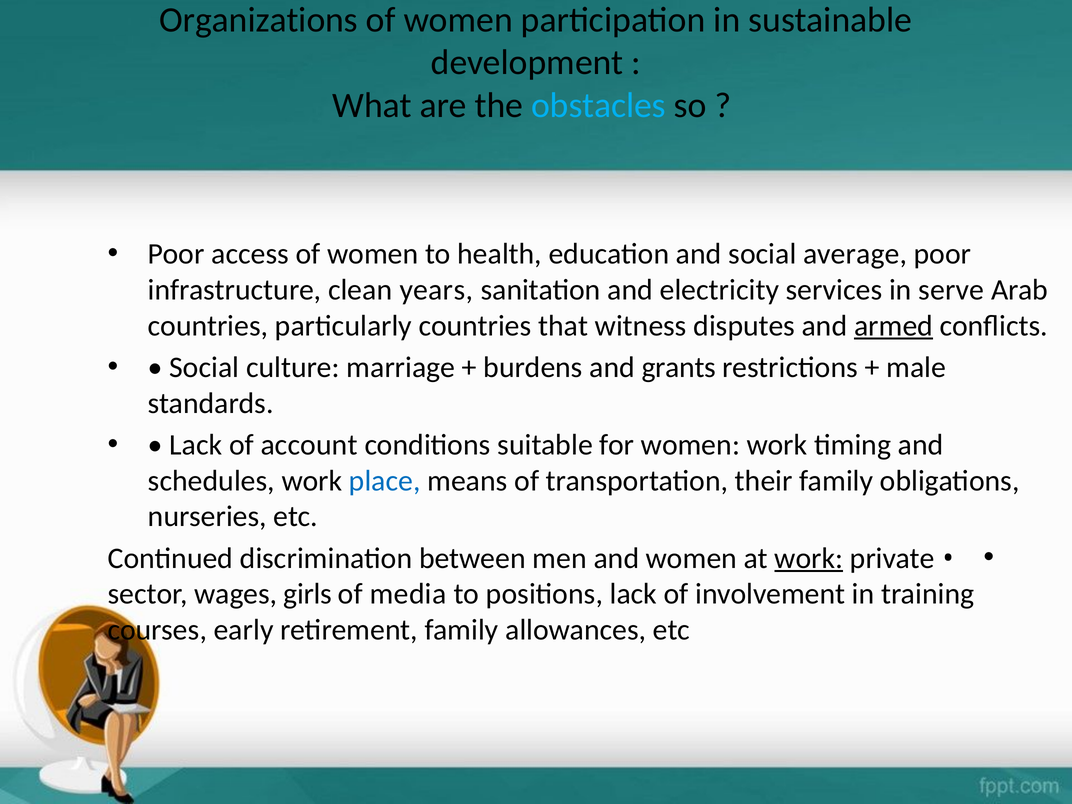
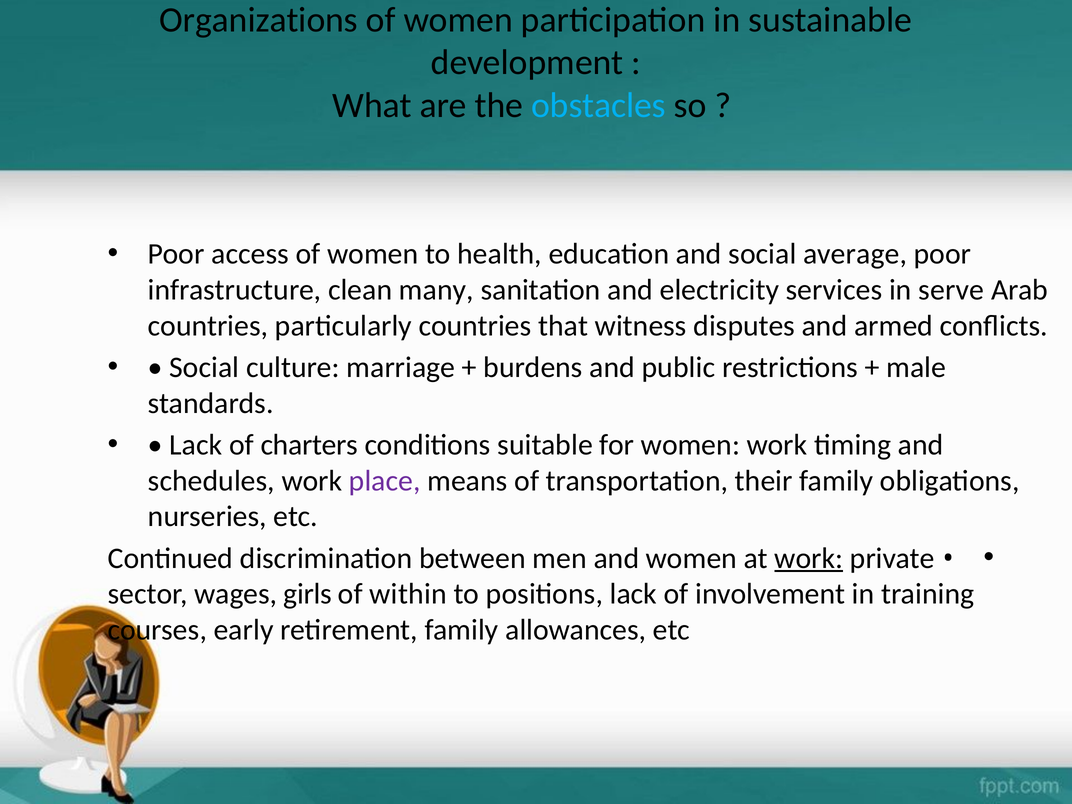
years: years -> many
armed underline: present -> none
grants: grants -> public
account: account -> charters
place colour: blue -> purple
media: media -> within
